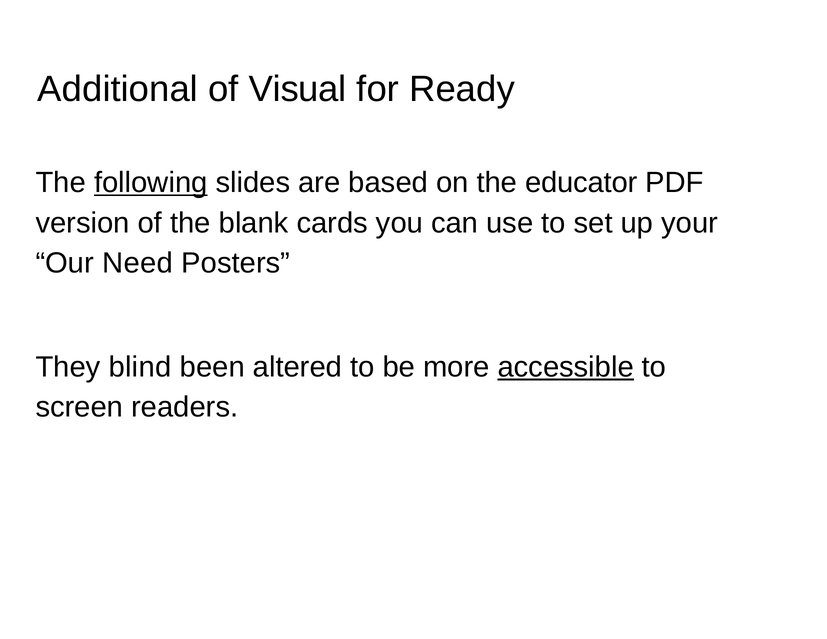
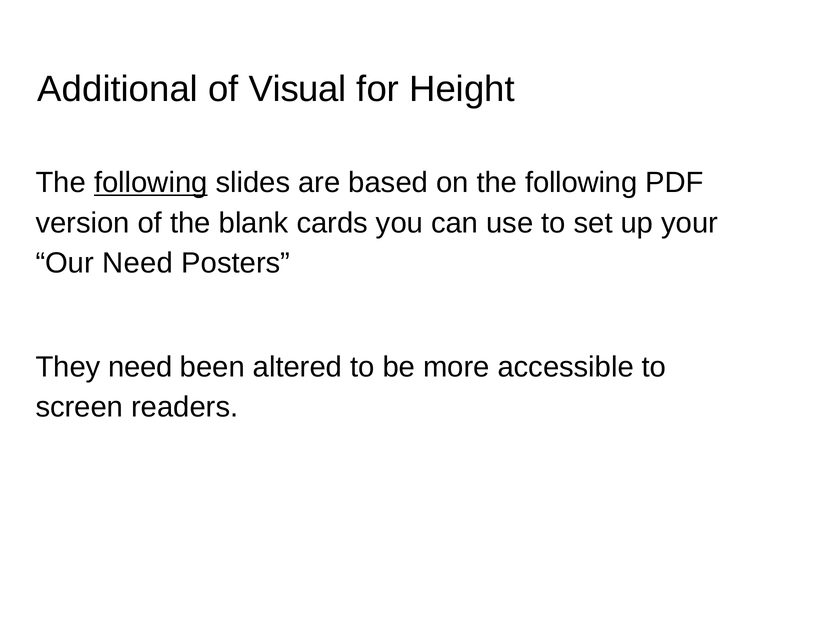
Ready: Ready -> Height
on the educator: educator -> following
They blind: blind -> need
accessible underline: present -> none
